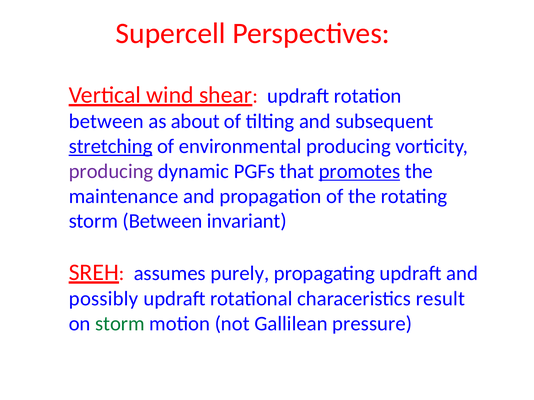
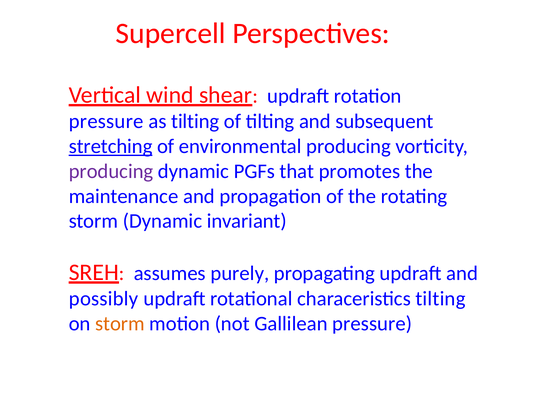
between at (106, 122): between -> pressure
as about: about -> tilting
promotes underline: present -> none
storm Between: Between -> Dynamic
characeristics result: result -> tilting
storm at (120, 324) colour: green -> orange
